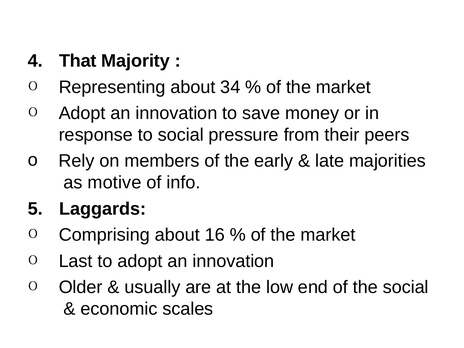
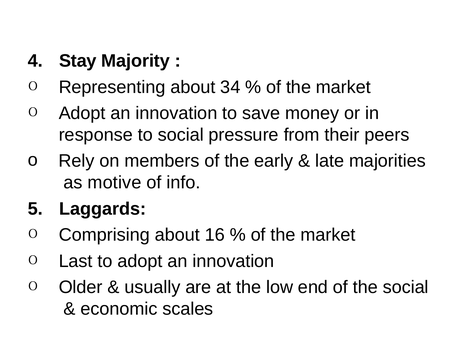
That: That -> Stay
